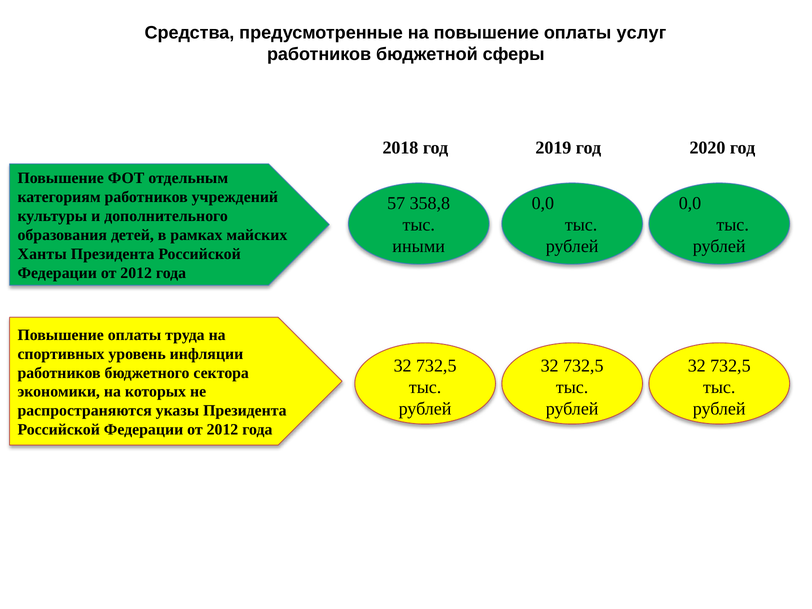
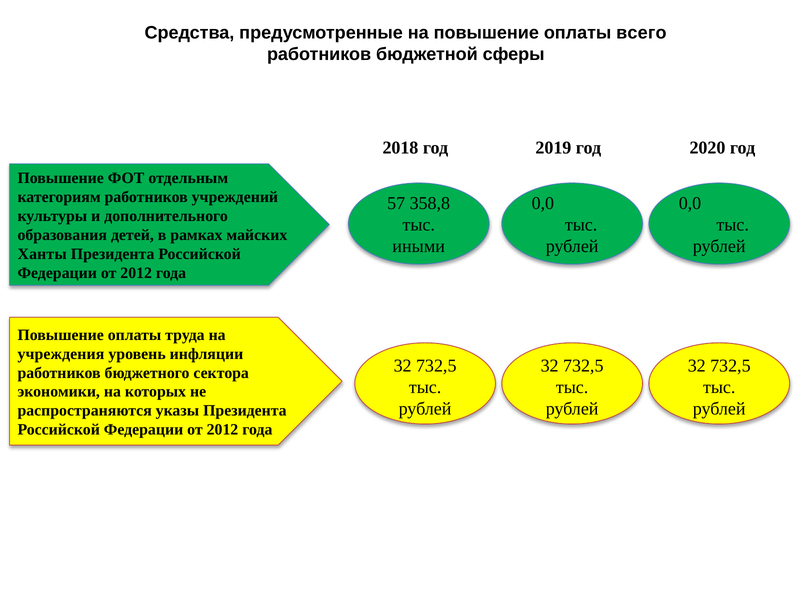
услуг: услуг -> всего
спортивных: спортивных -> учреждения
